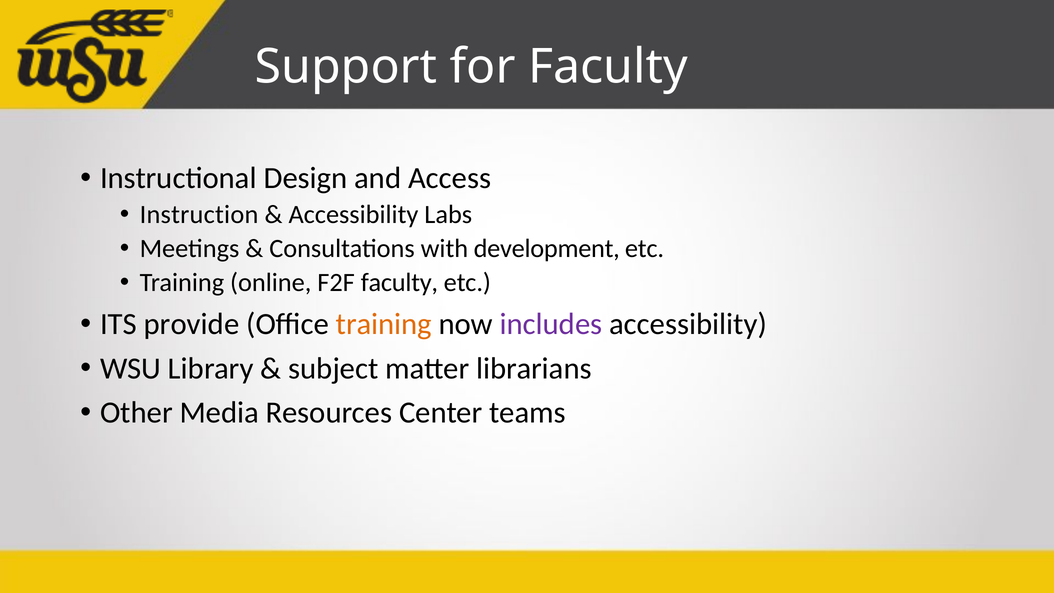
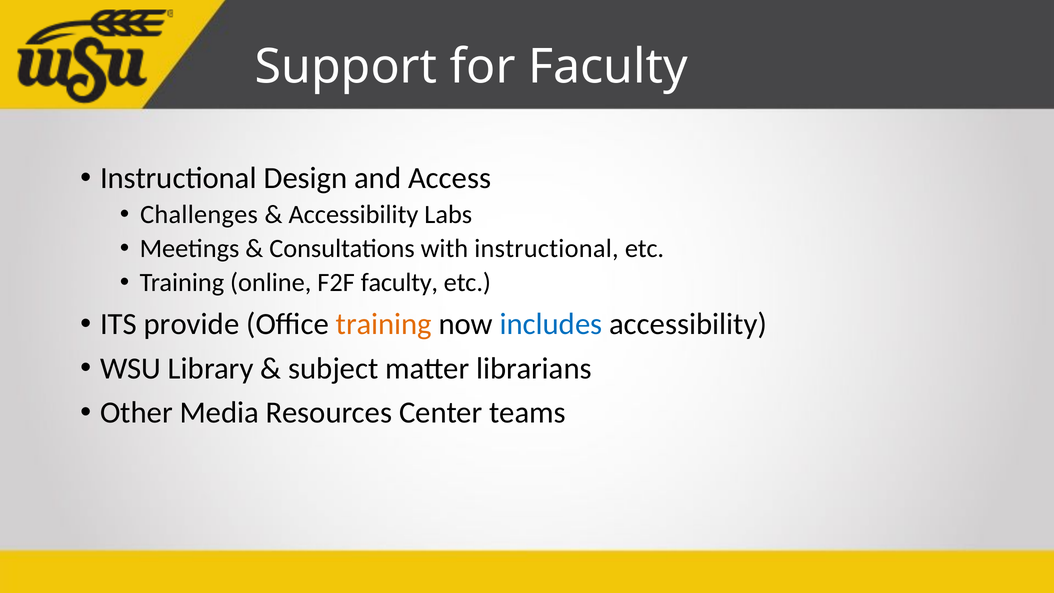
Instruction: Instruction -> Challenges
with development: development -> instructional
includes colour: purple -> blue
